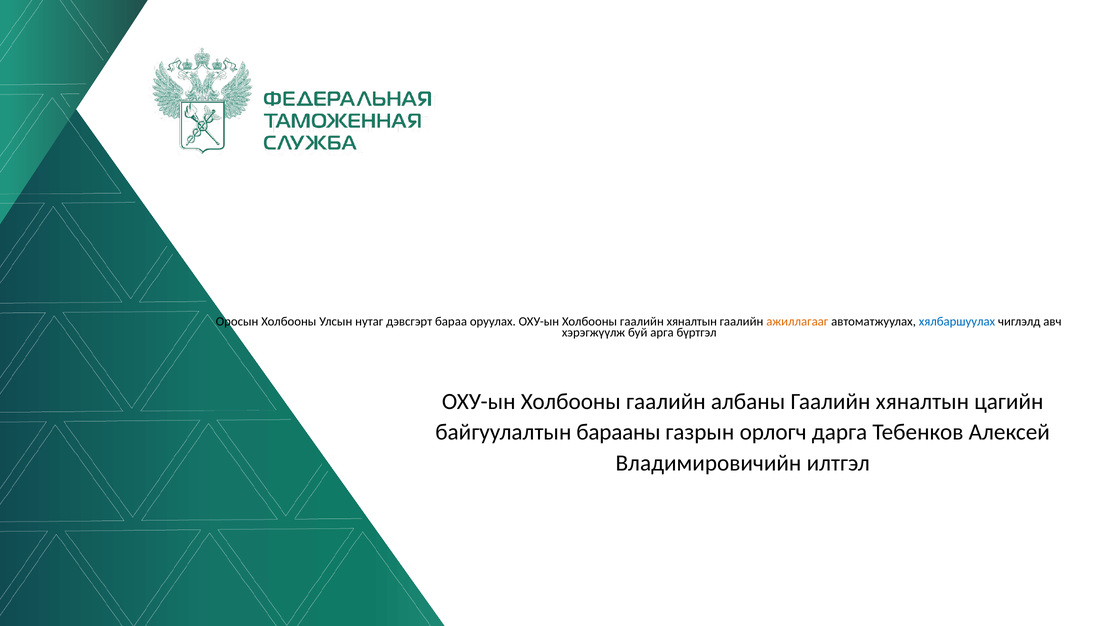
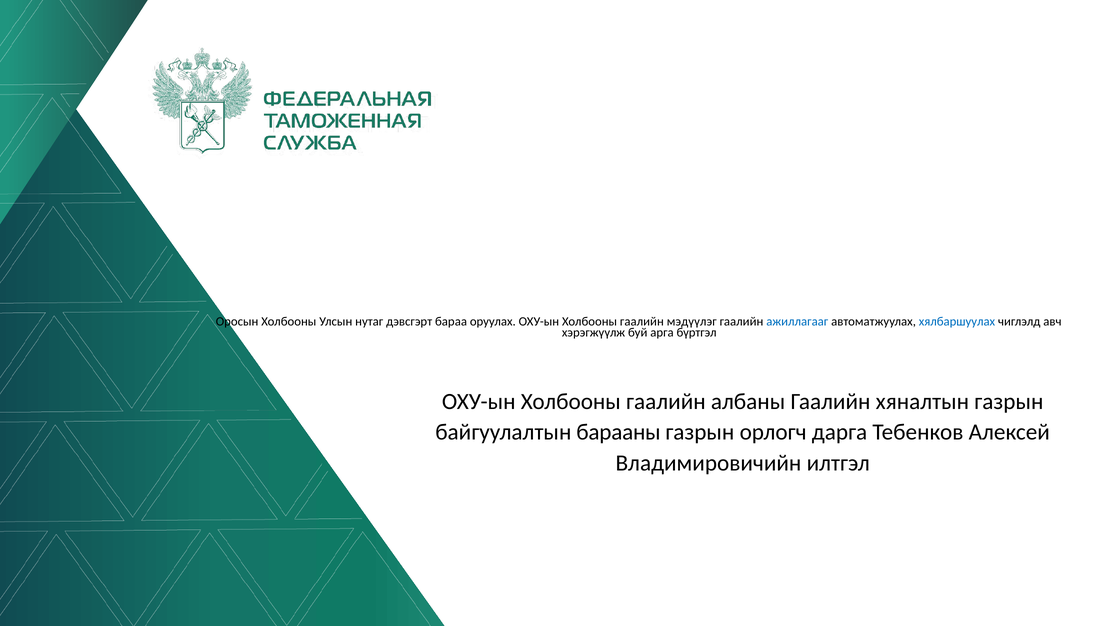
Холбооны гаалийн хяналтын: хяналтын -> мэдүүлэг
ажиллагааг colour: orange -> blue
хяналтын цагийн: цагийн -> газрын
